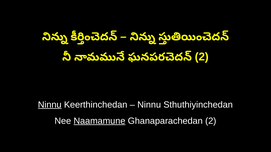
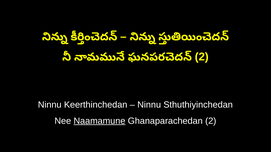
Ninnu at (50, 105) underline: present -> none
